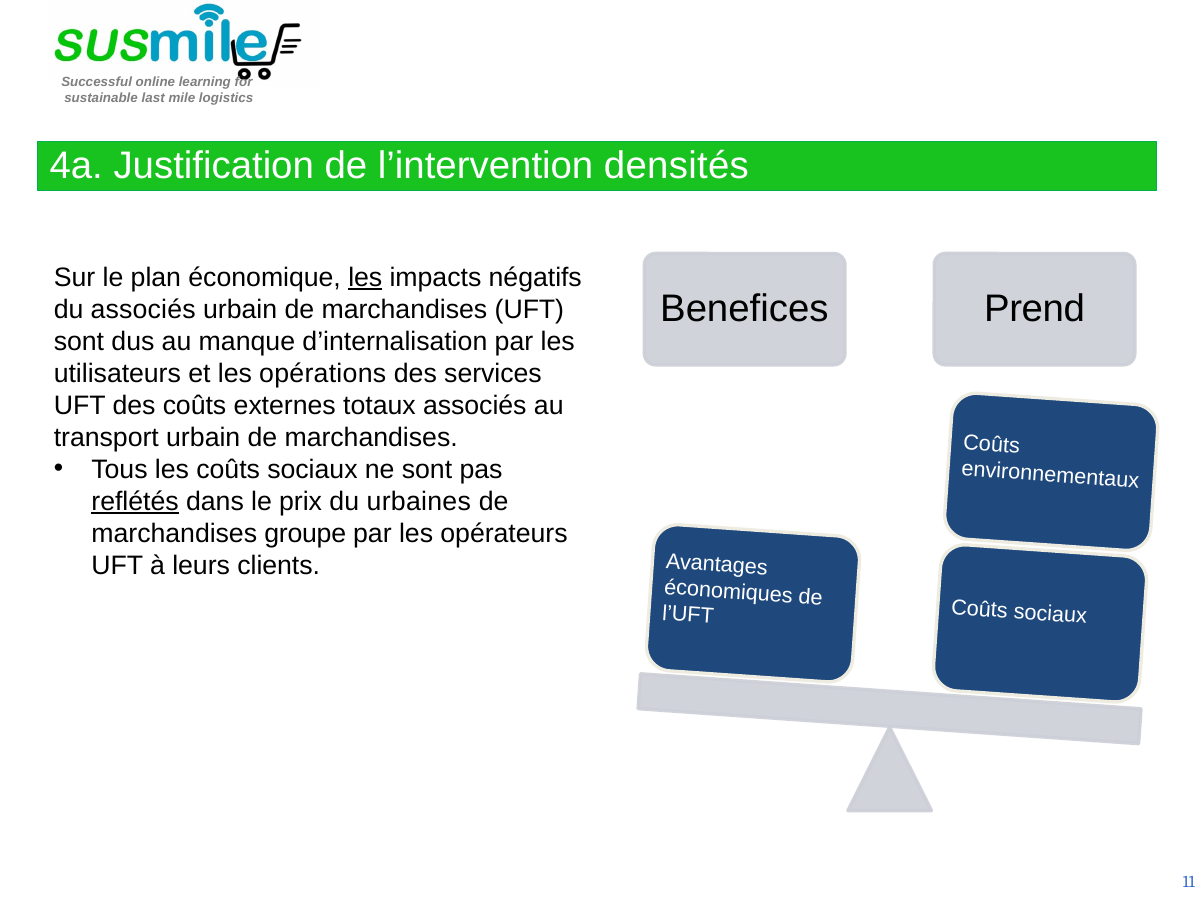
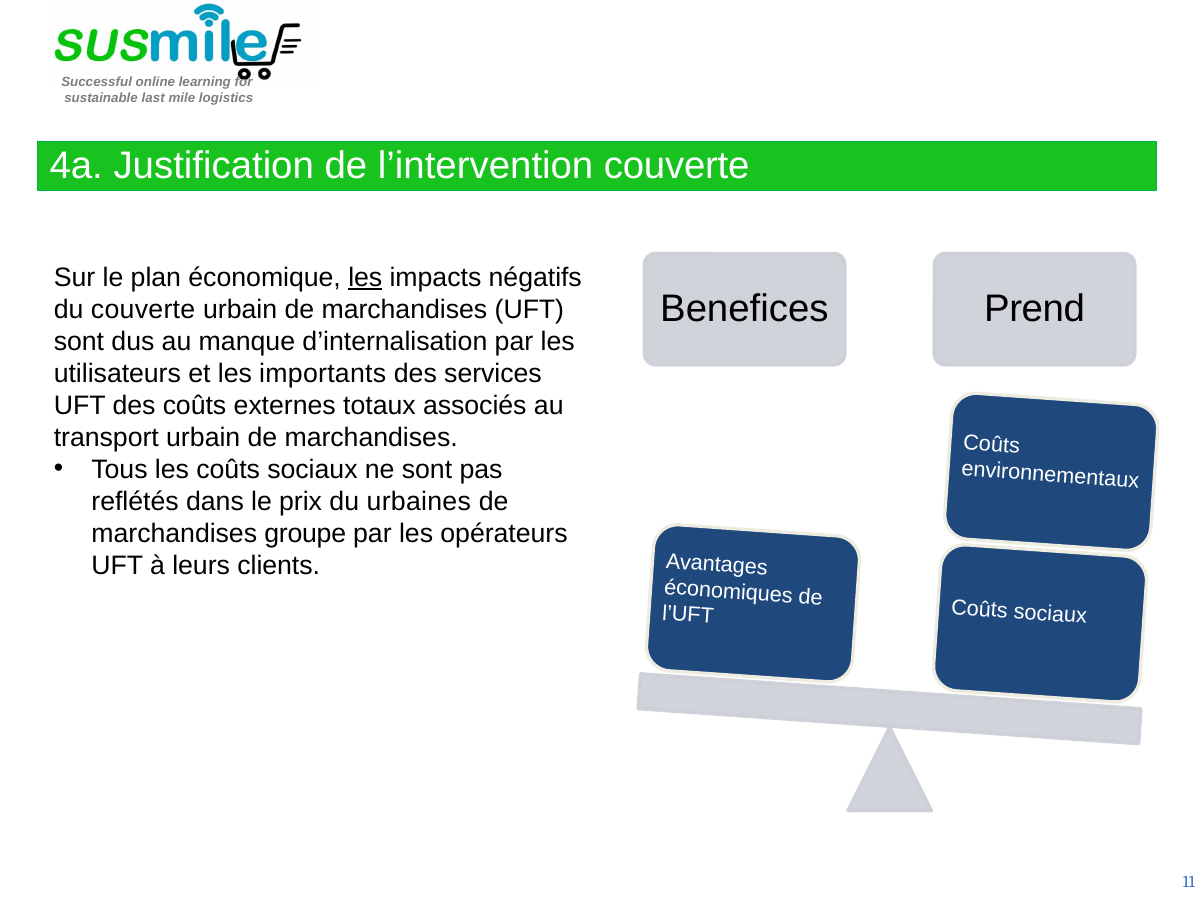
l’intervention densités: densités -> couverte
du associés: associés -> couverte
opérations: opérations -> importants
reflétés underline: present -> none
